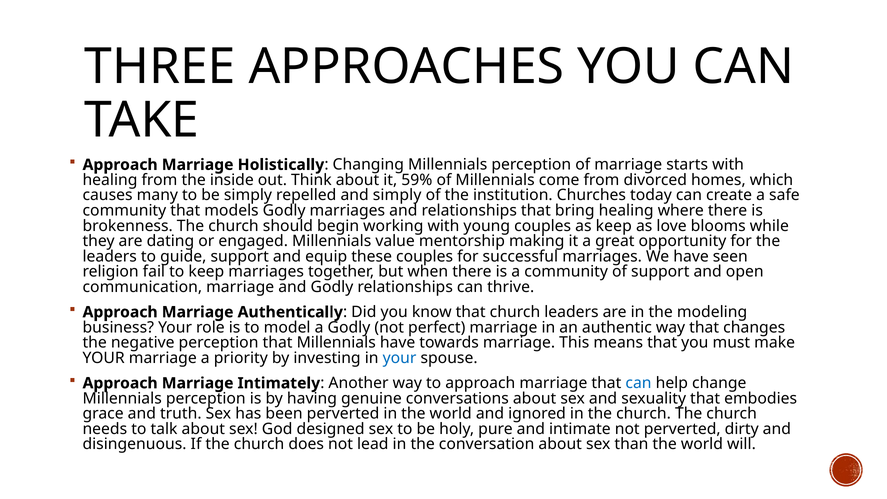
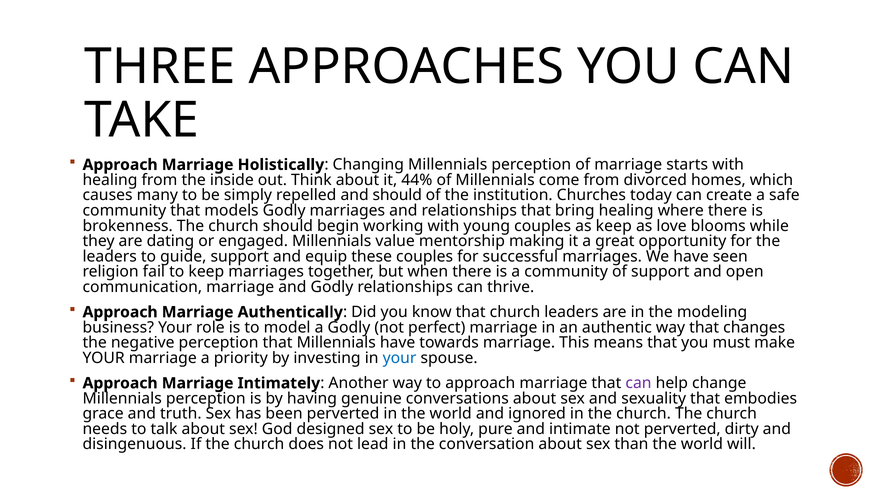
59%: 59% -> 44%
and simply: simply -> should
can at (639, 383) colour: blue -> purple
